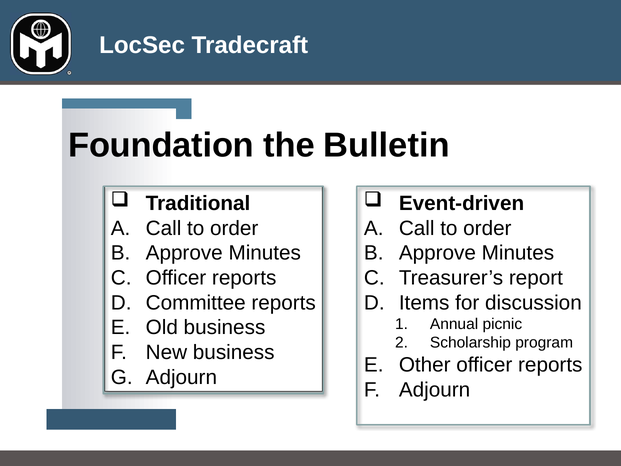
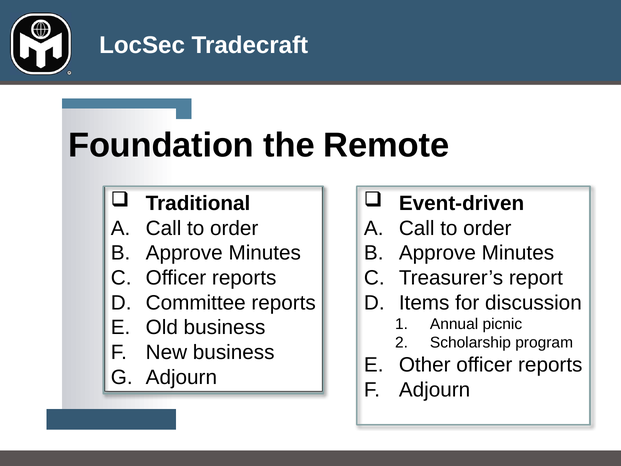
Bulletin: Bulletin -> Remote
